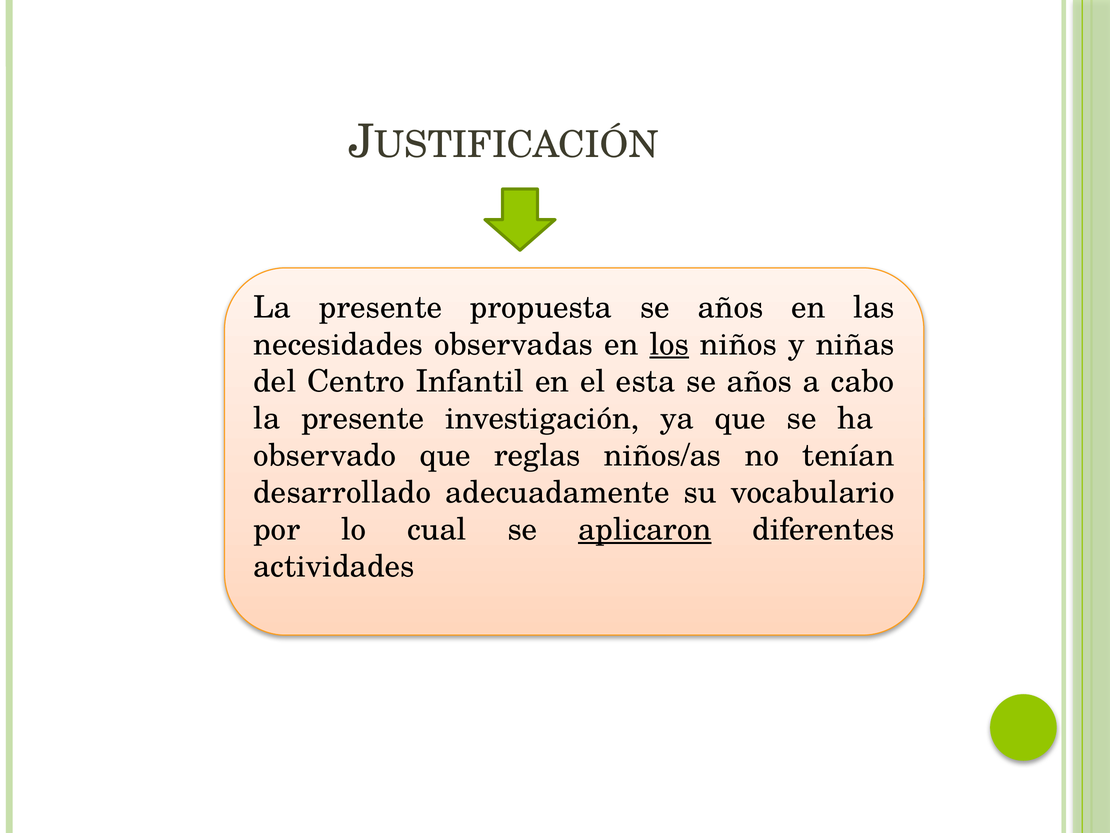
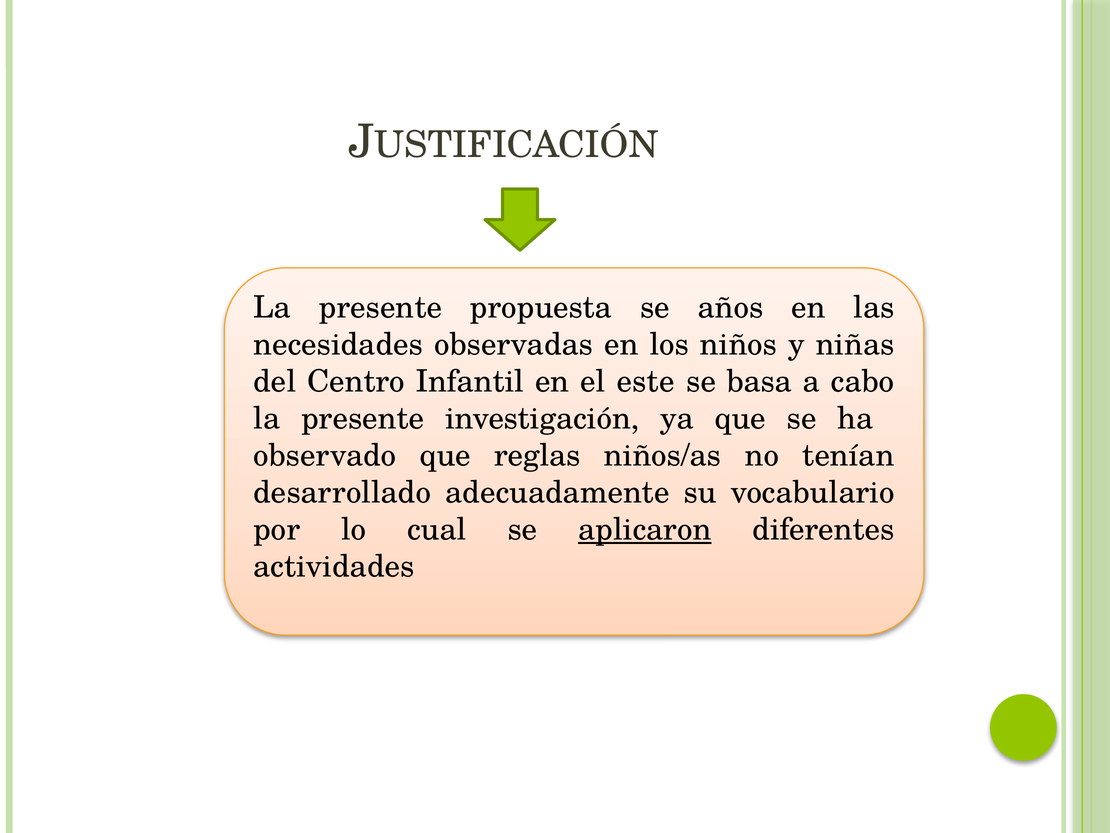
los underline: present -> none
esta: esta -> este
años at (759, 381): años -> basa
